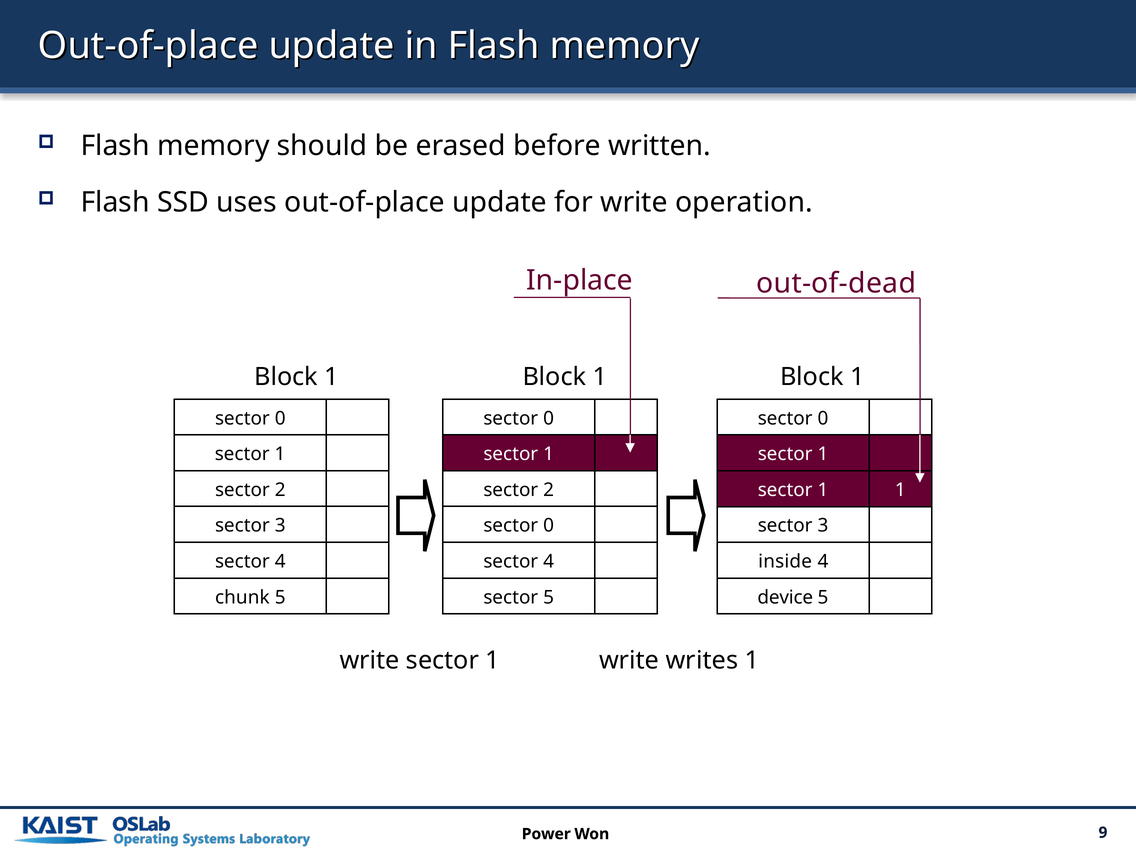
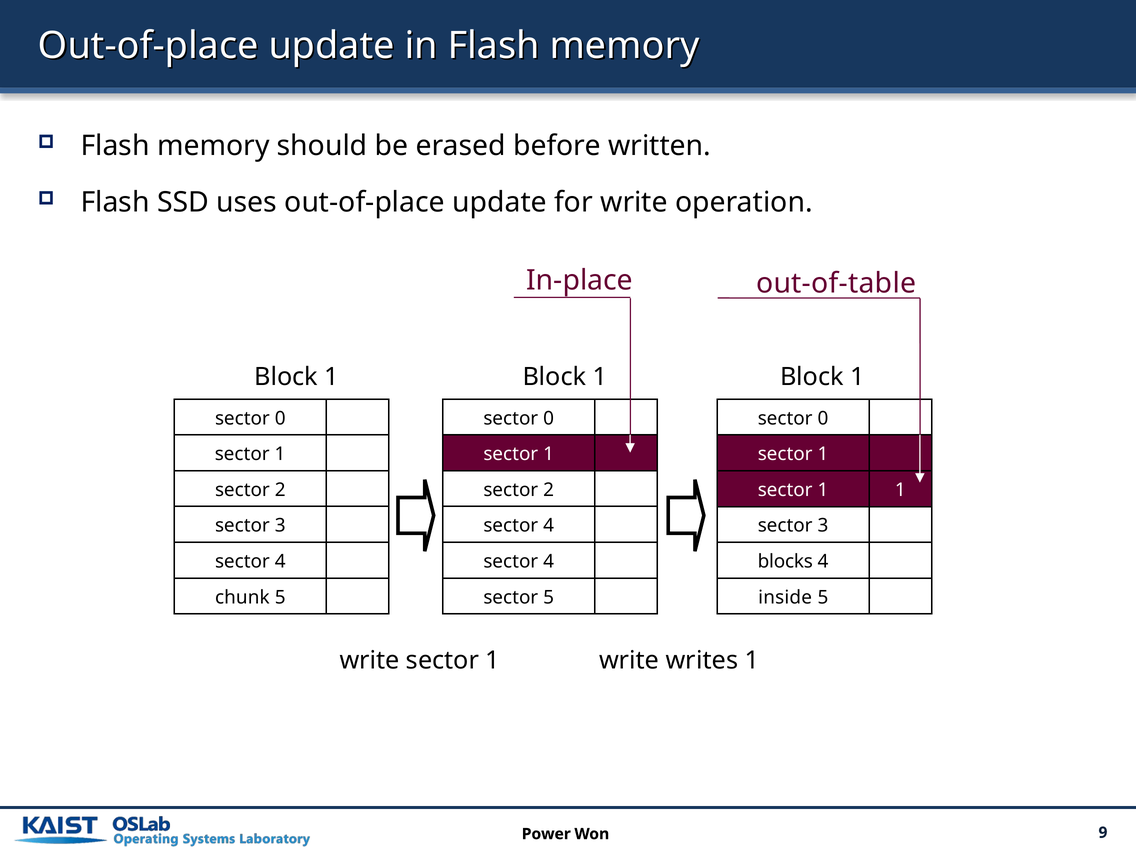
out-of-dead: out-of-dead -> out-of-table
0 at (549, 526): 0 -> 4
inside: inside -> blocks
device: device -> inside
